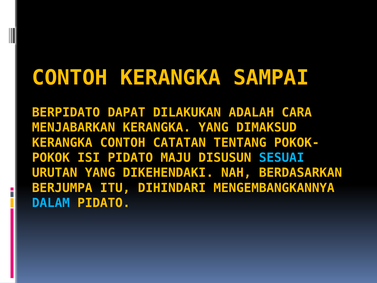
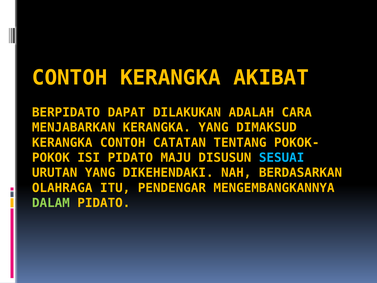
SAMPAI: SAMPAI -> AKIBAT
BERJUMPA: BERJUMPA -> OLAHRAGA
DIHINDARI: DIHINDARI -> PENDENGAR
DALAM colour: light blue -> light green
